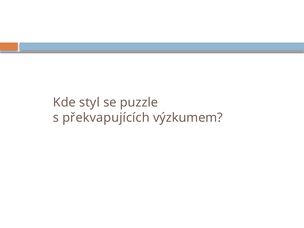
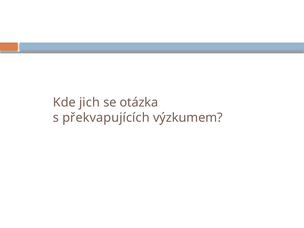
styl: styl -> jich
puzzle: puzzle -> otázka
